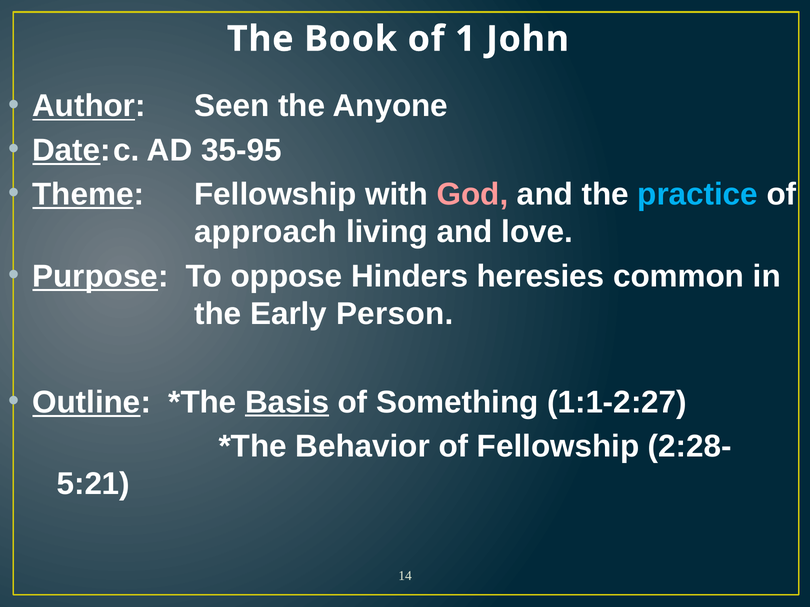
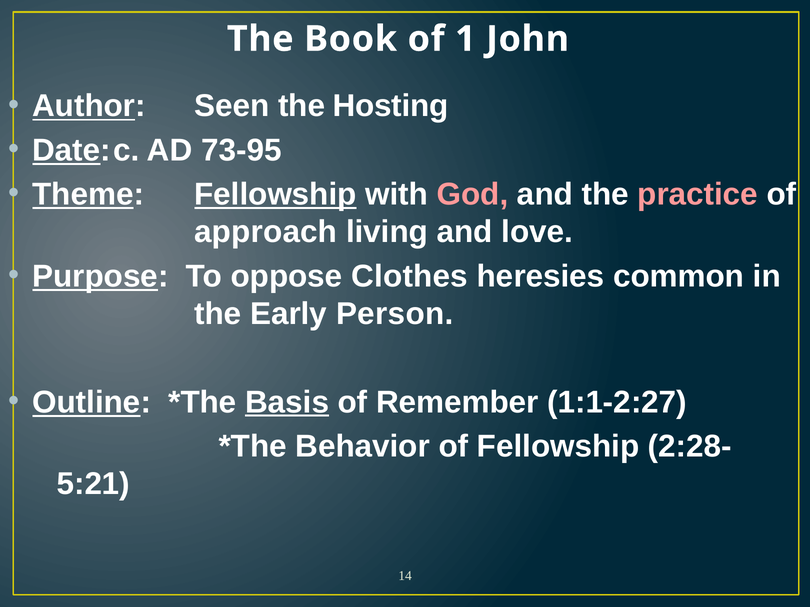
Anyone: Anyone -> Hosting
35-95: 35-95 -> 73-95
Fellowship at (275, 194) underline: none -> present
practice colour: light blue -> pink
Hinders: Hinders -> Clothes
Something: Something -> Remember
